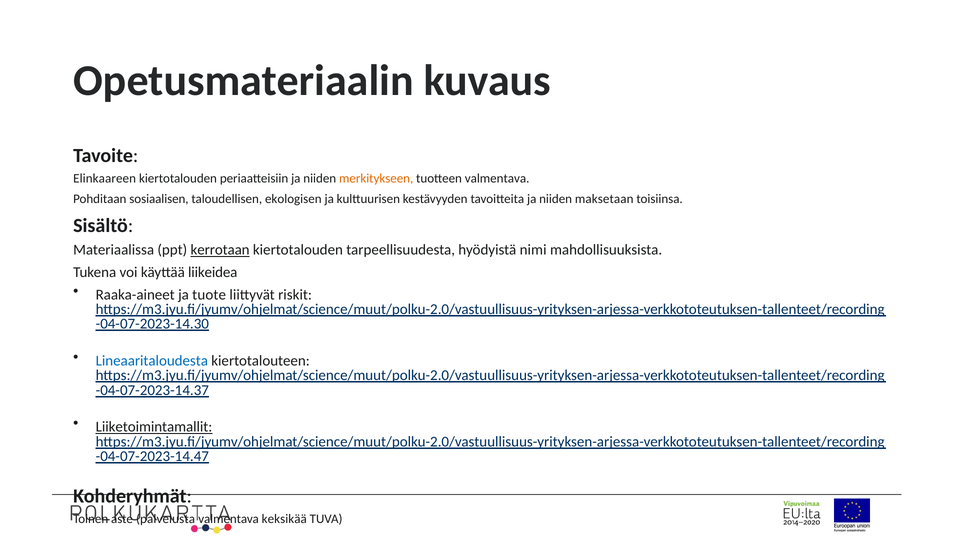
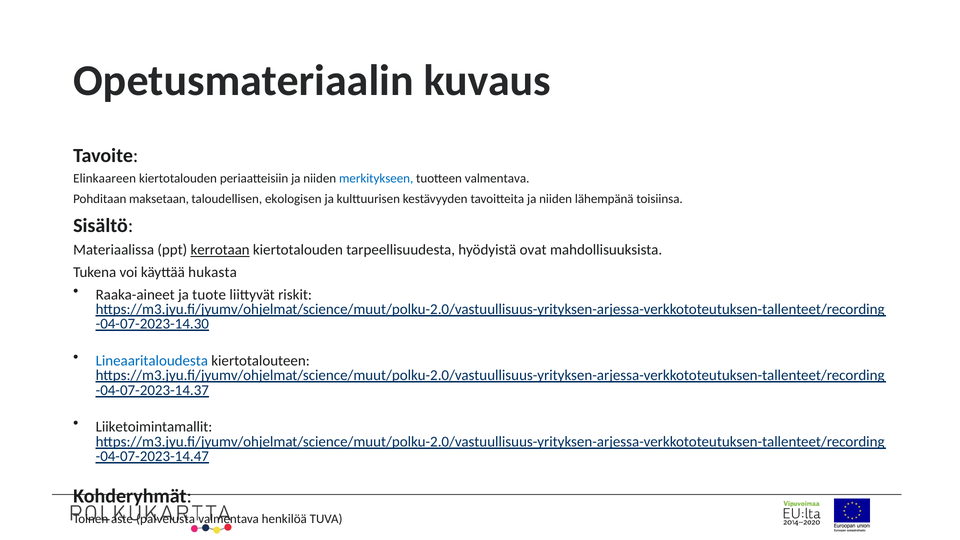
merkitykseen colour: orange -> blue
sosiaalisen: sosiaalisen -> maksetaan
maksetaan: maksetaan -> lähempänä
nimi: nimi -> ovat
liikeidea: liikeidea -> hukasta
Liiketoimintamallit underline: present -> none
keksikää: keksikää -> henkilöä
